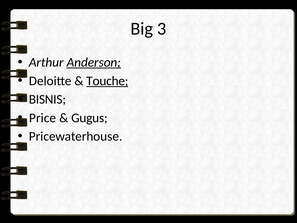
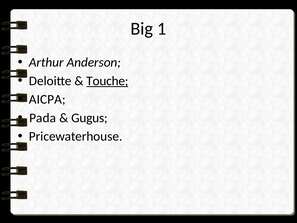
3: 3 -> 1
Anderson underline: present -> none
BISNIS: BISNIS -> AICPA
Price: Price -> Pada
